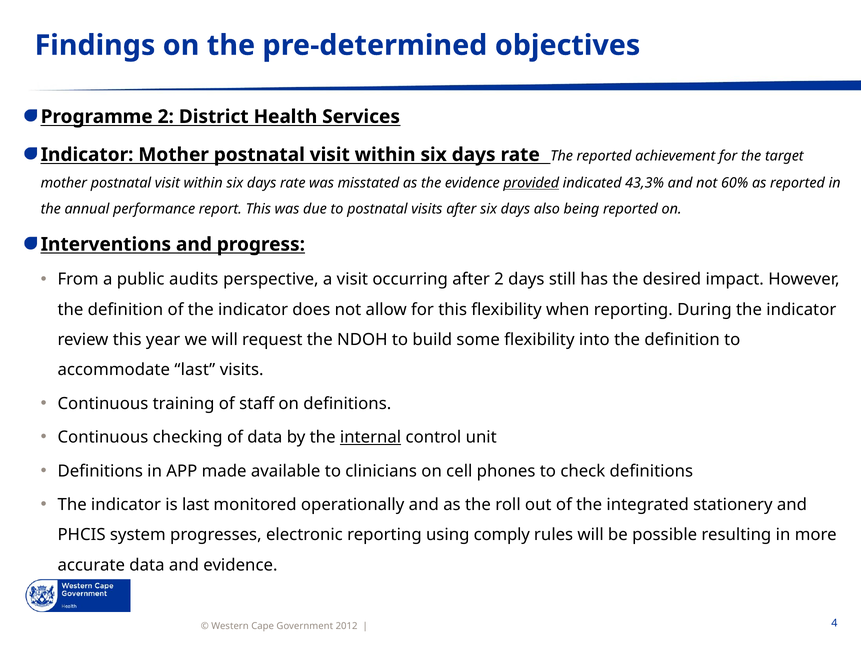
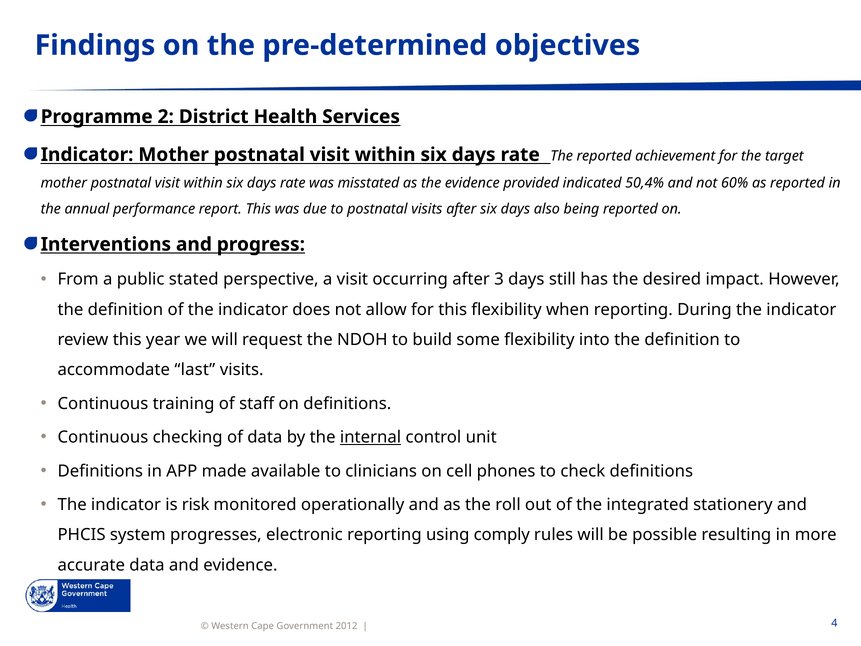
provided underline: present -> none
43,3%: 43,3% -> 50,4%
audits: audits -> stated
after 2: 2 -> 3
is last: last -> risk
